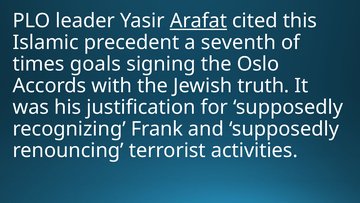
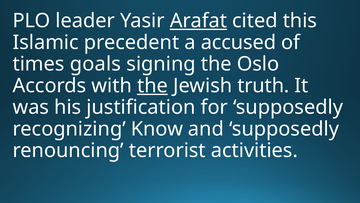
seventh: seventh -> accused
the at (152, 85) underline: none -> present
Frank: Frank -> Know
